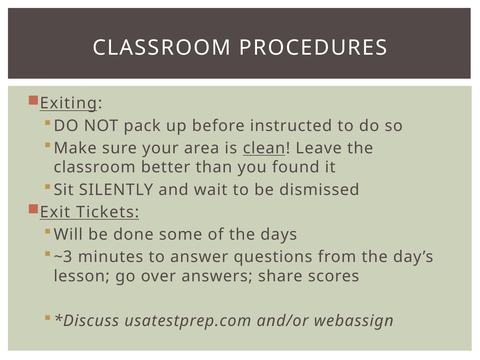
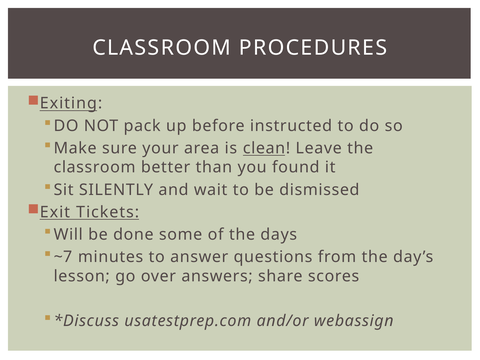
~3: ~3 -> ~7
